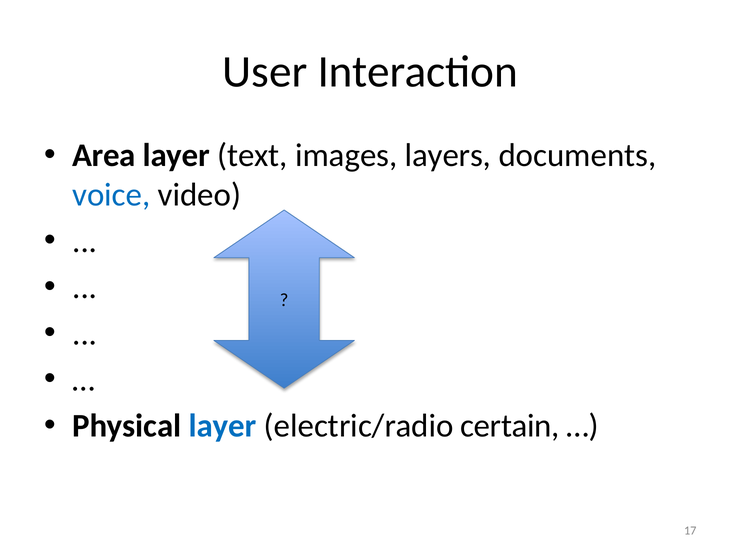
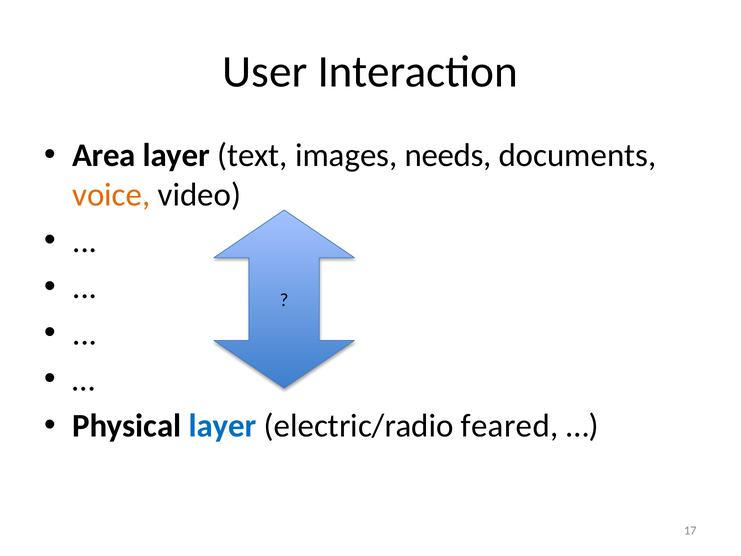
layers: layers -> needs
voice colour: blue -> orange
certain: certain -> feared
